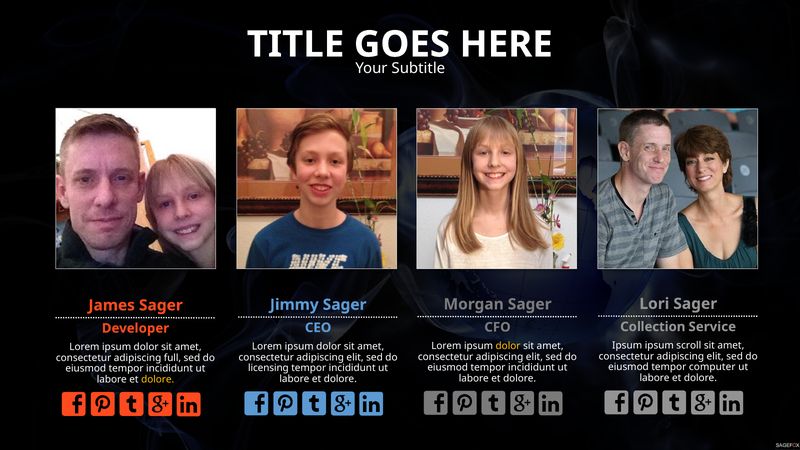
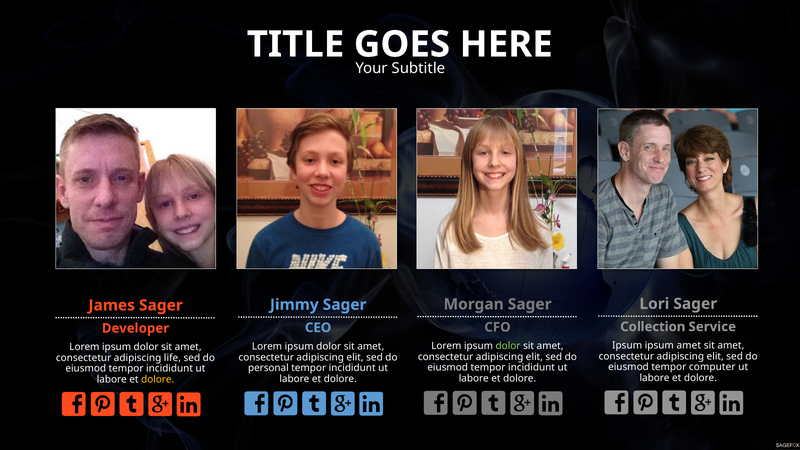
ipsum scroll: scroll -> amet
dolor at (508, 346) colour: yellow -> light green
full: full -> life
licensing: licensing -> personal
